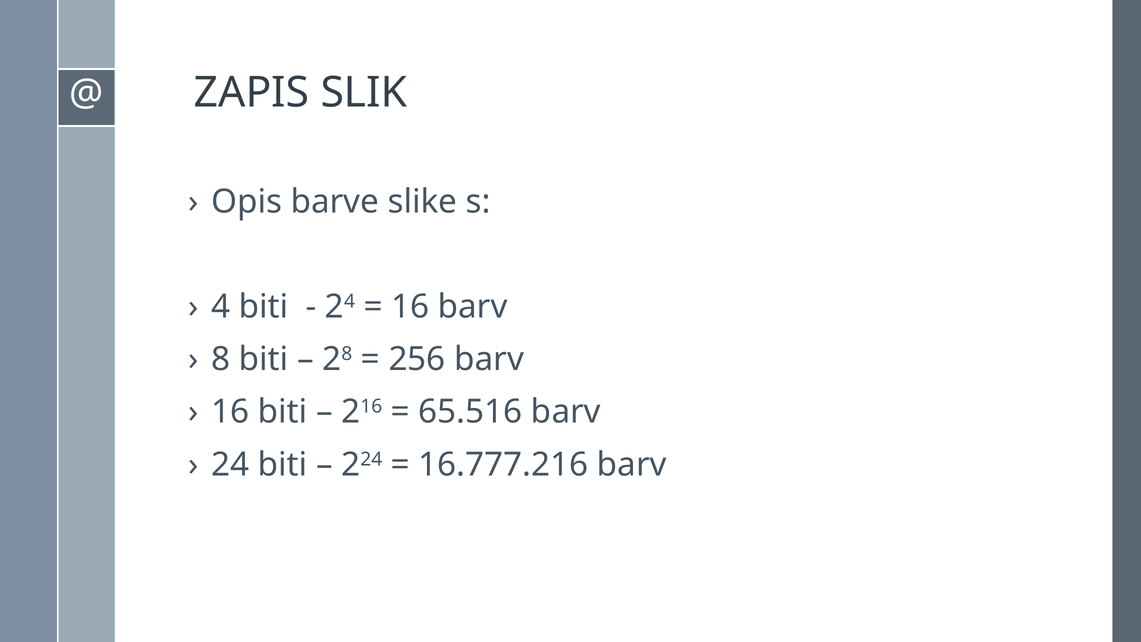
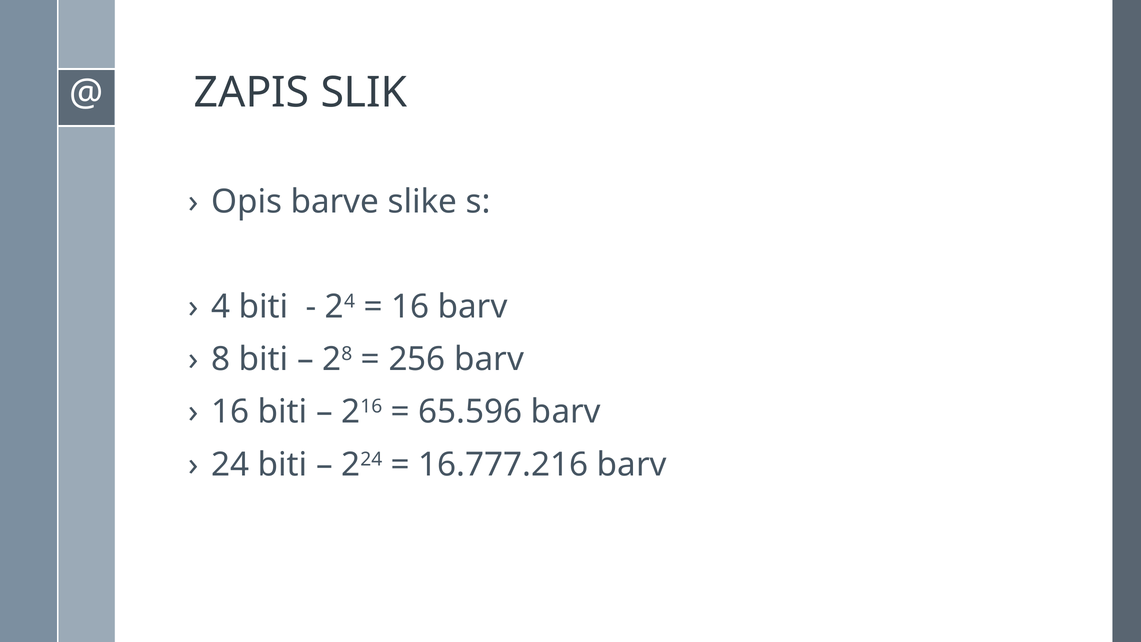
65.516: 65.516 -> 65.596
